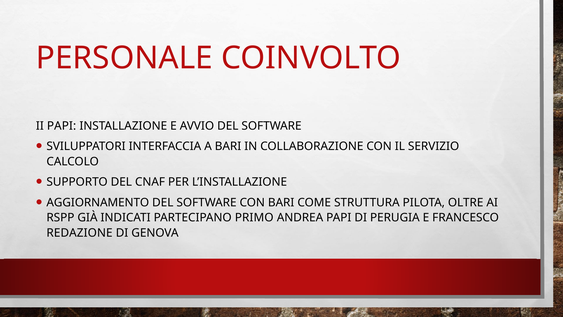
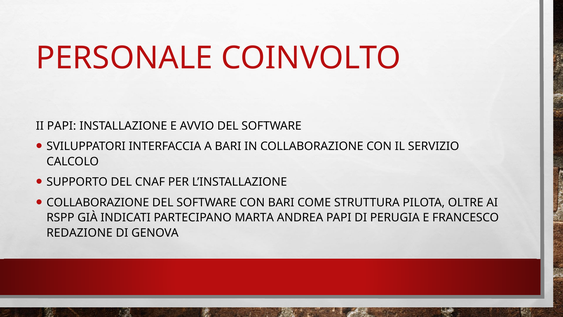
AGGIORNAMENTO at (98, 202): AGGIORNAMENTO -> COLLABORAZIONE
PRIMO: PRIMO -> MARTA
